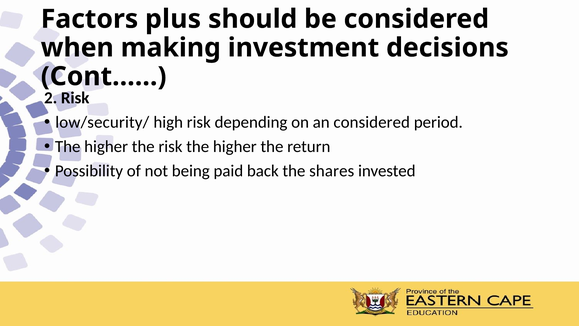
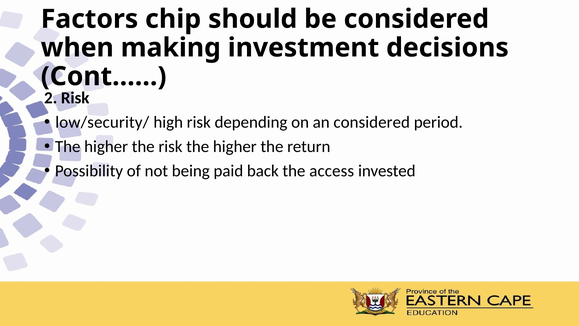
plus: plus -> chip
shares: shares -> access
